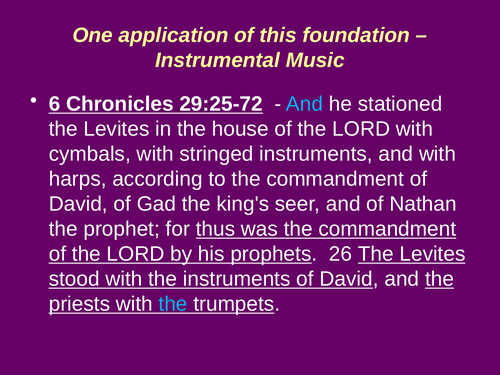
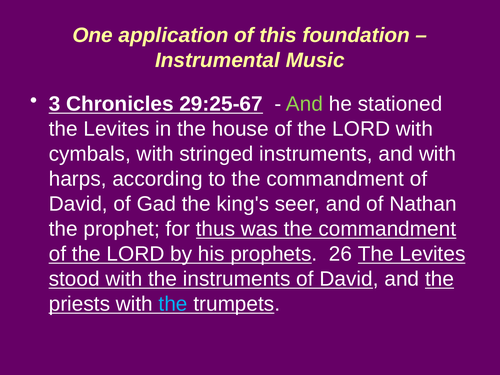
6: 6 -> 3
29:25-72: 29:25-72 -> 29:25-67
And at (305, 104) colour: light blue -> light green
